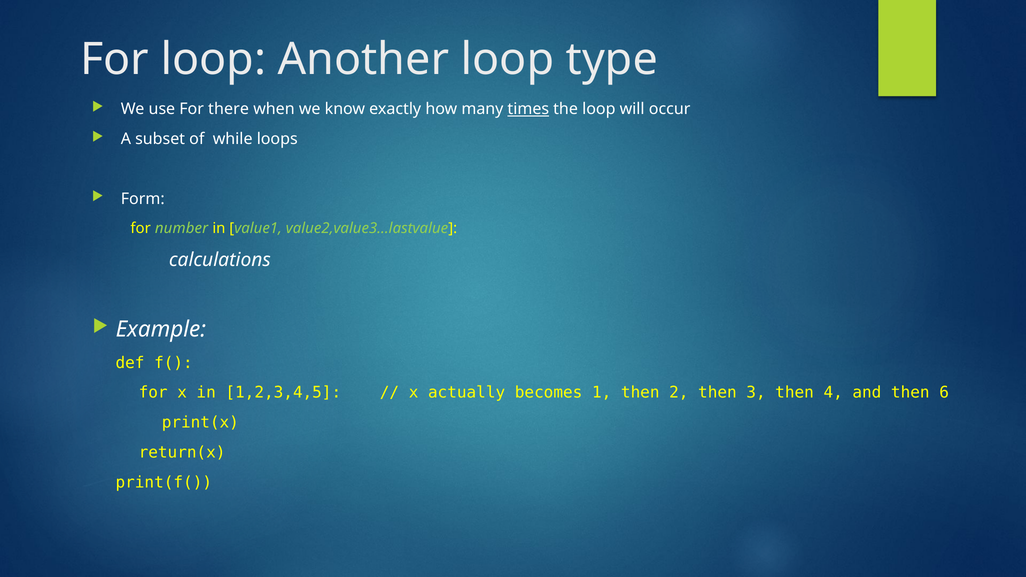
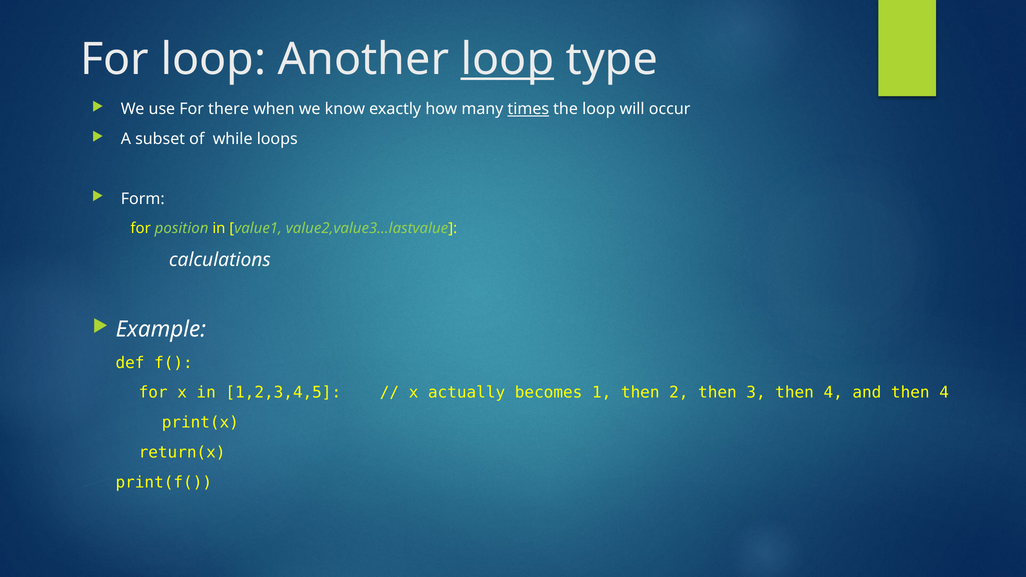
loop at (507, 60) underline: none -> present
number: number -> position
and then 6: 6 -> 4
